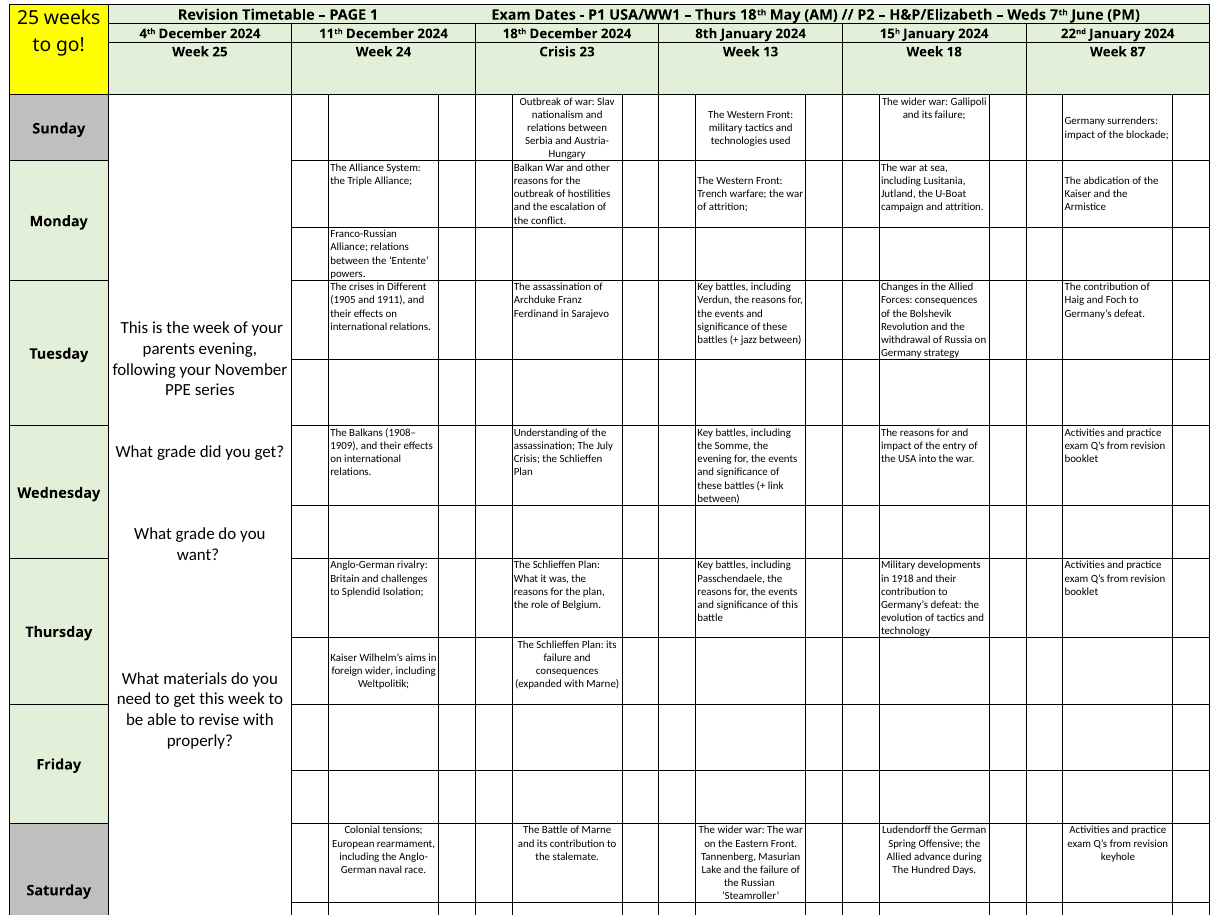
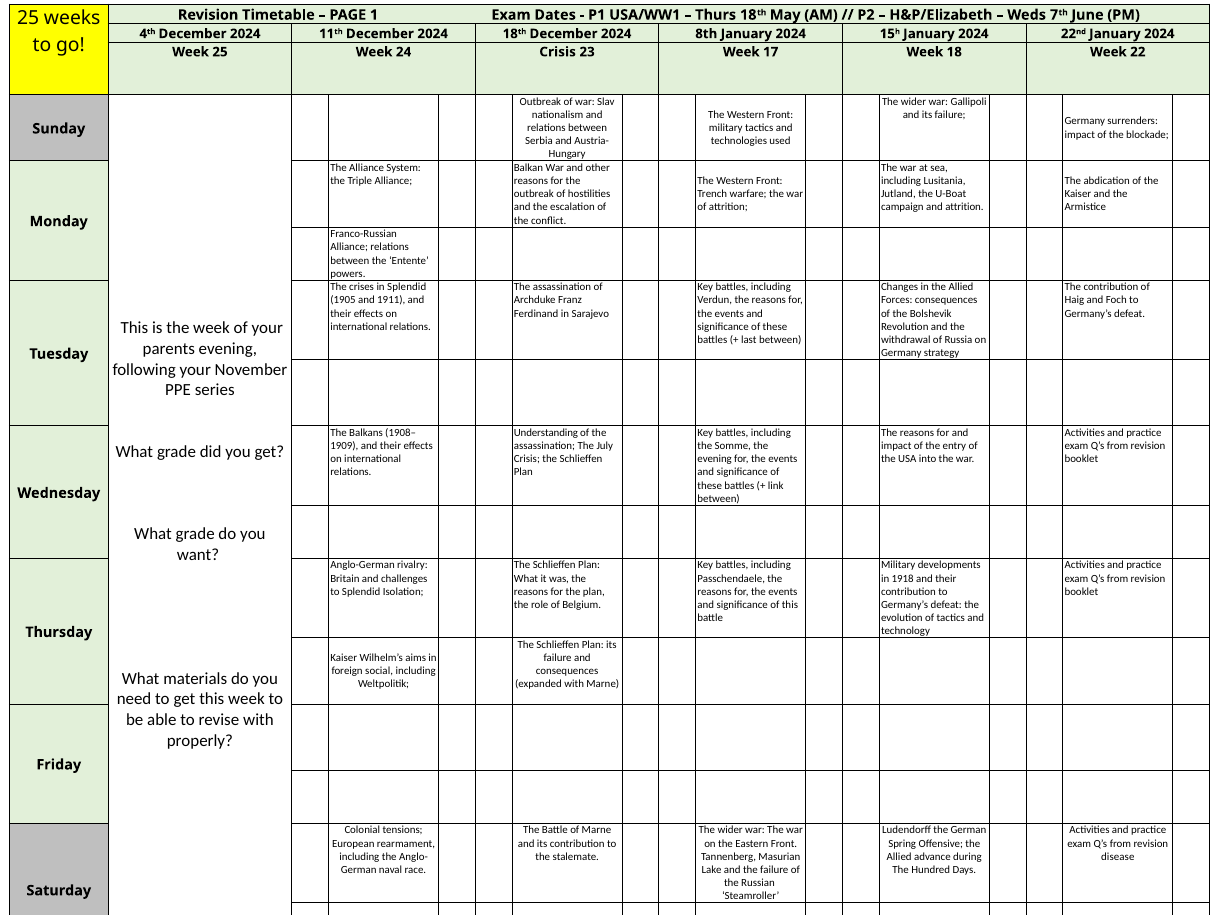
13: 13 -> 17
87: 87 -> 22
in Different: Different -> Splendid
jazz: jazz -> last
foreign wider: wider -> social
keyhole: keyhole -> disease
